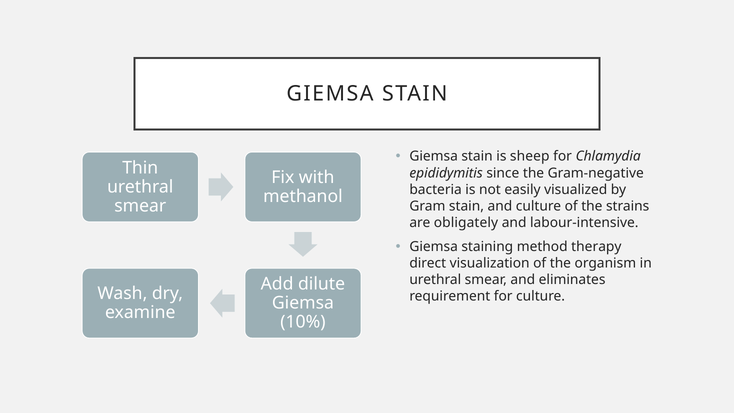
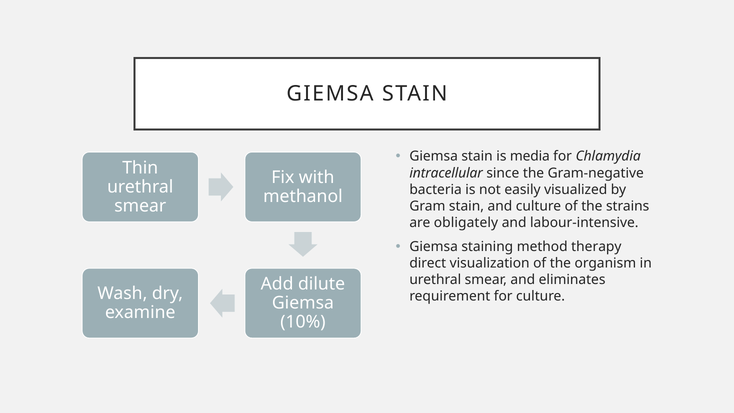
sheep: sheep -> media
epididymitis: epididymitis -> intracellular
